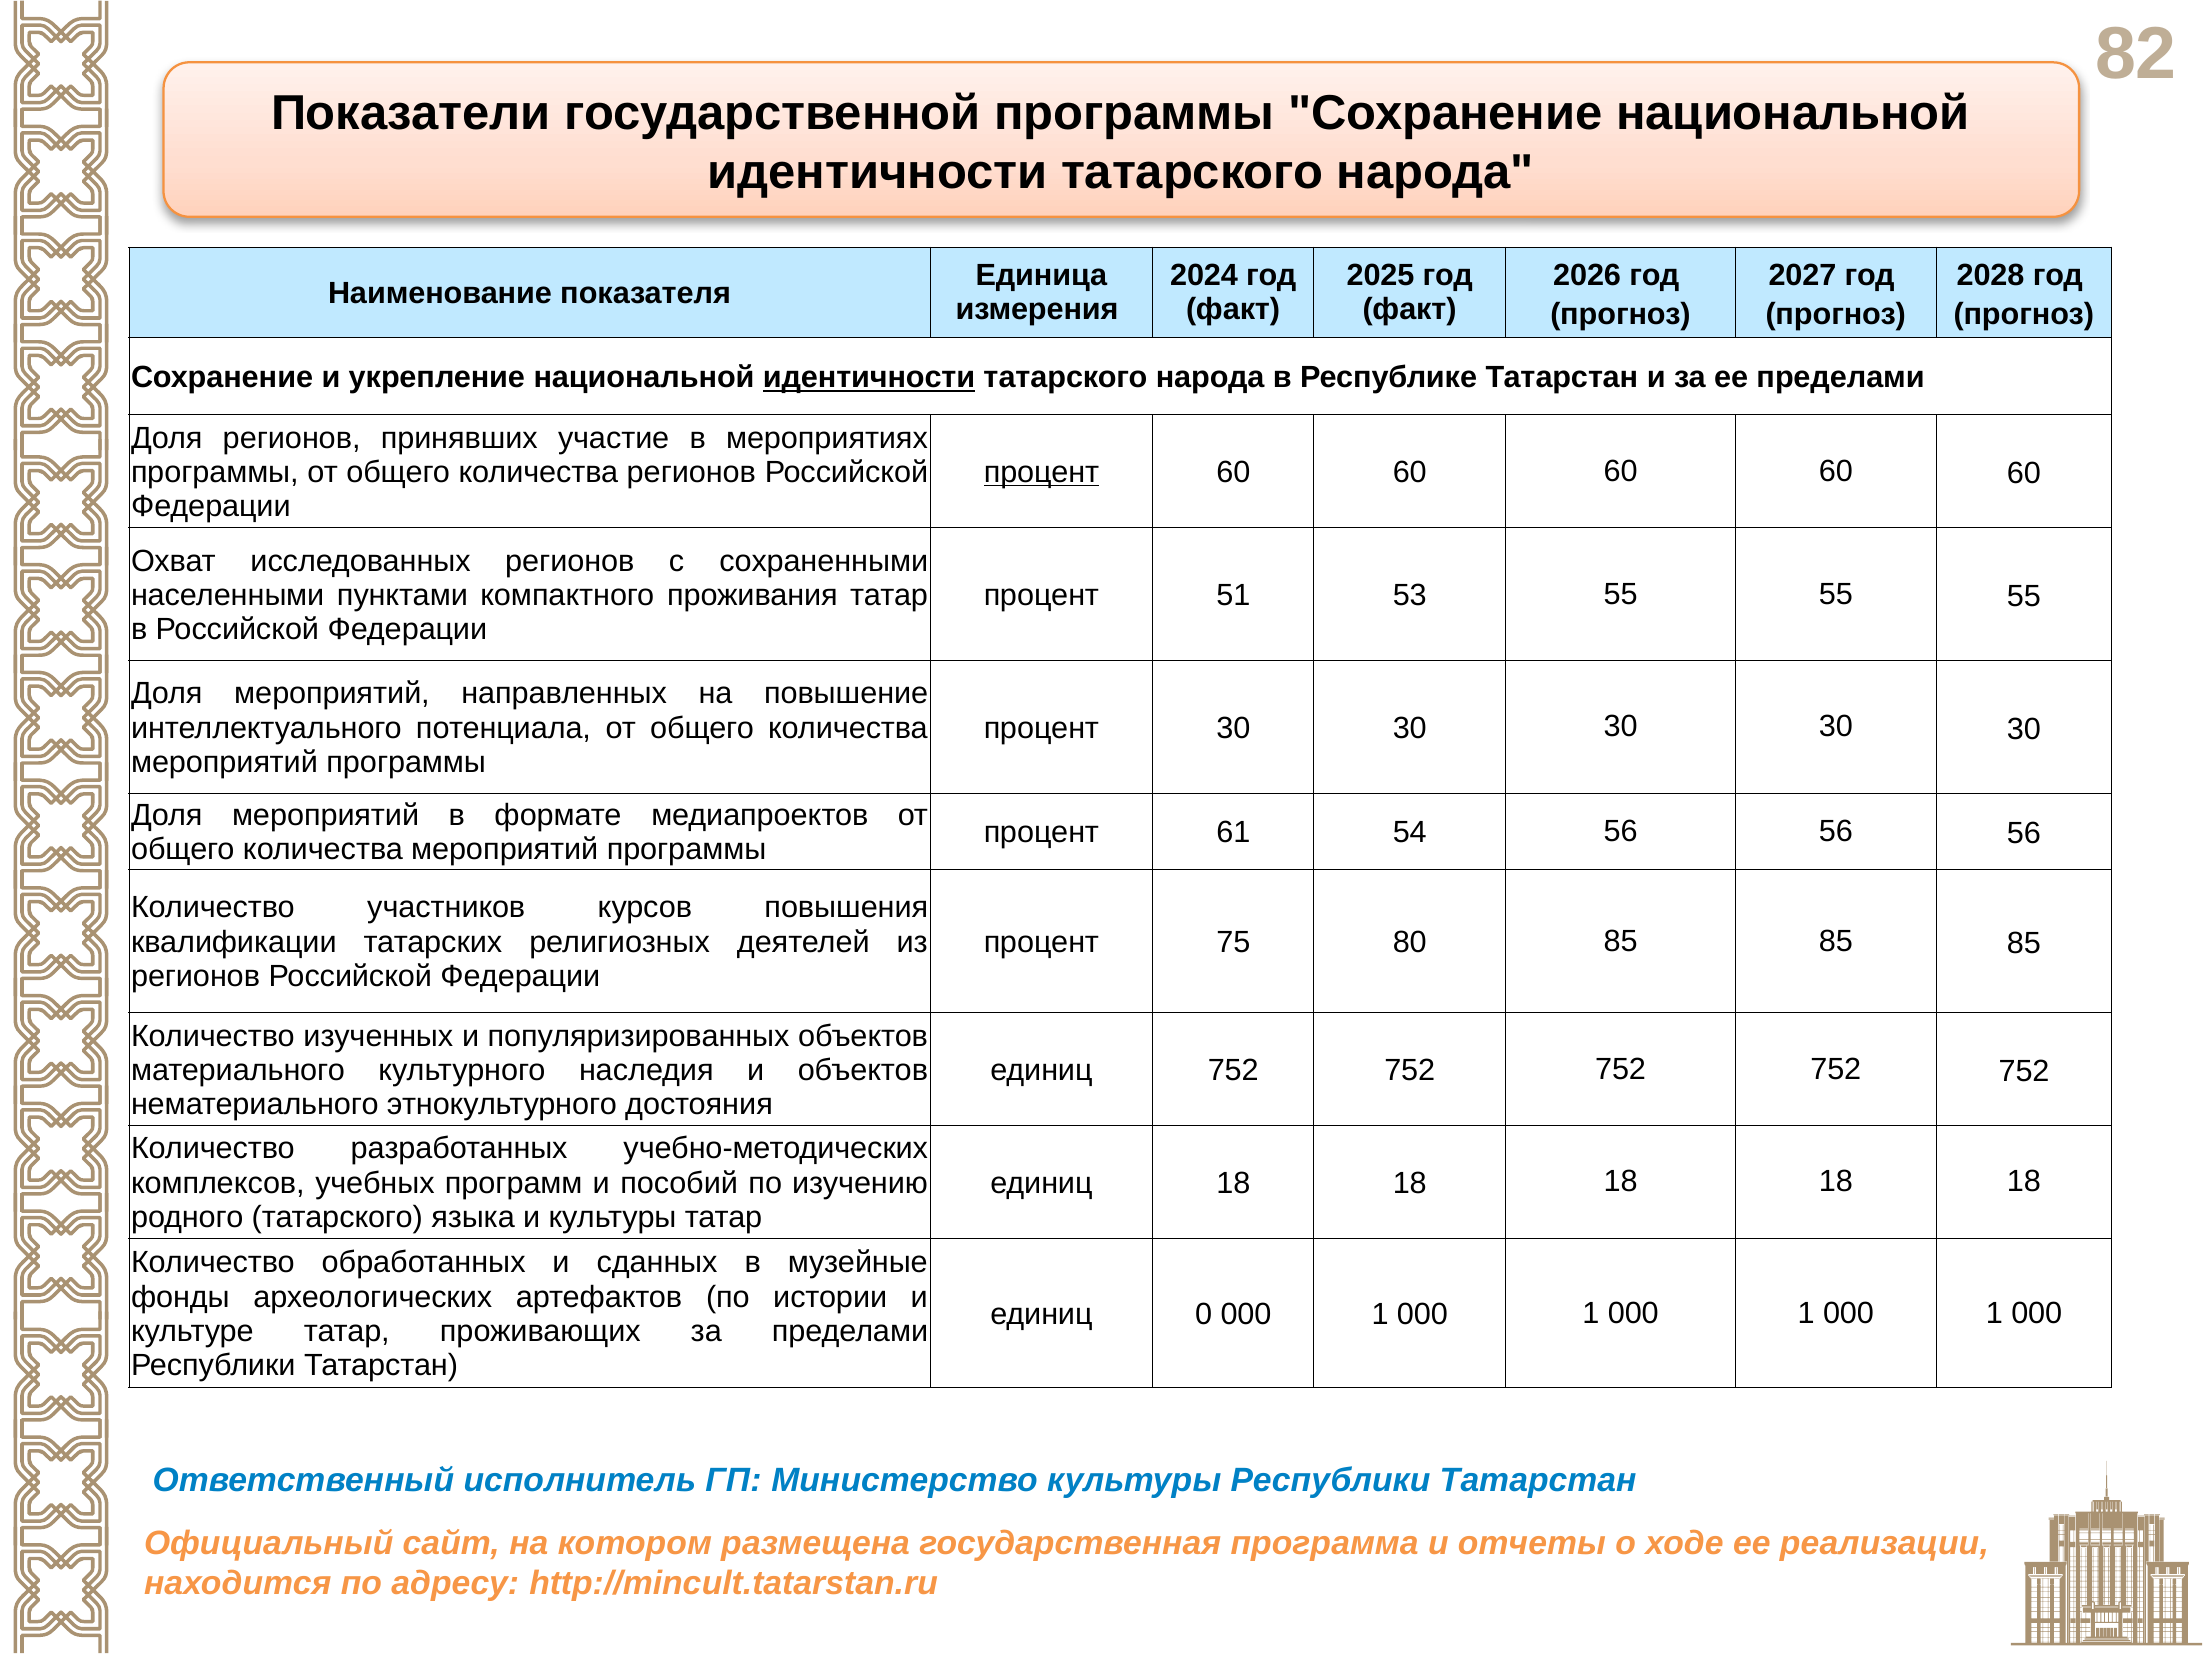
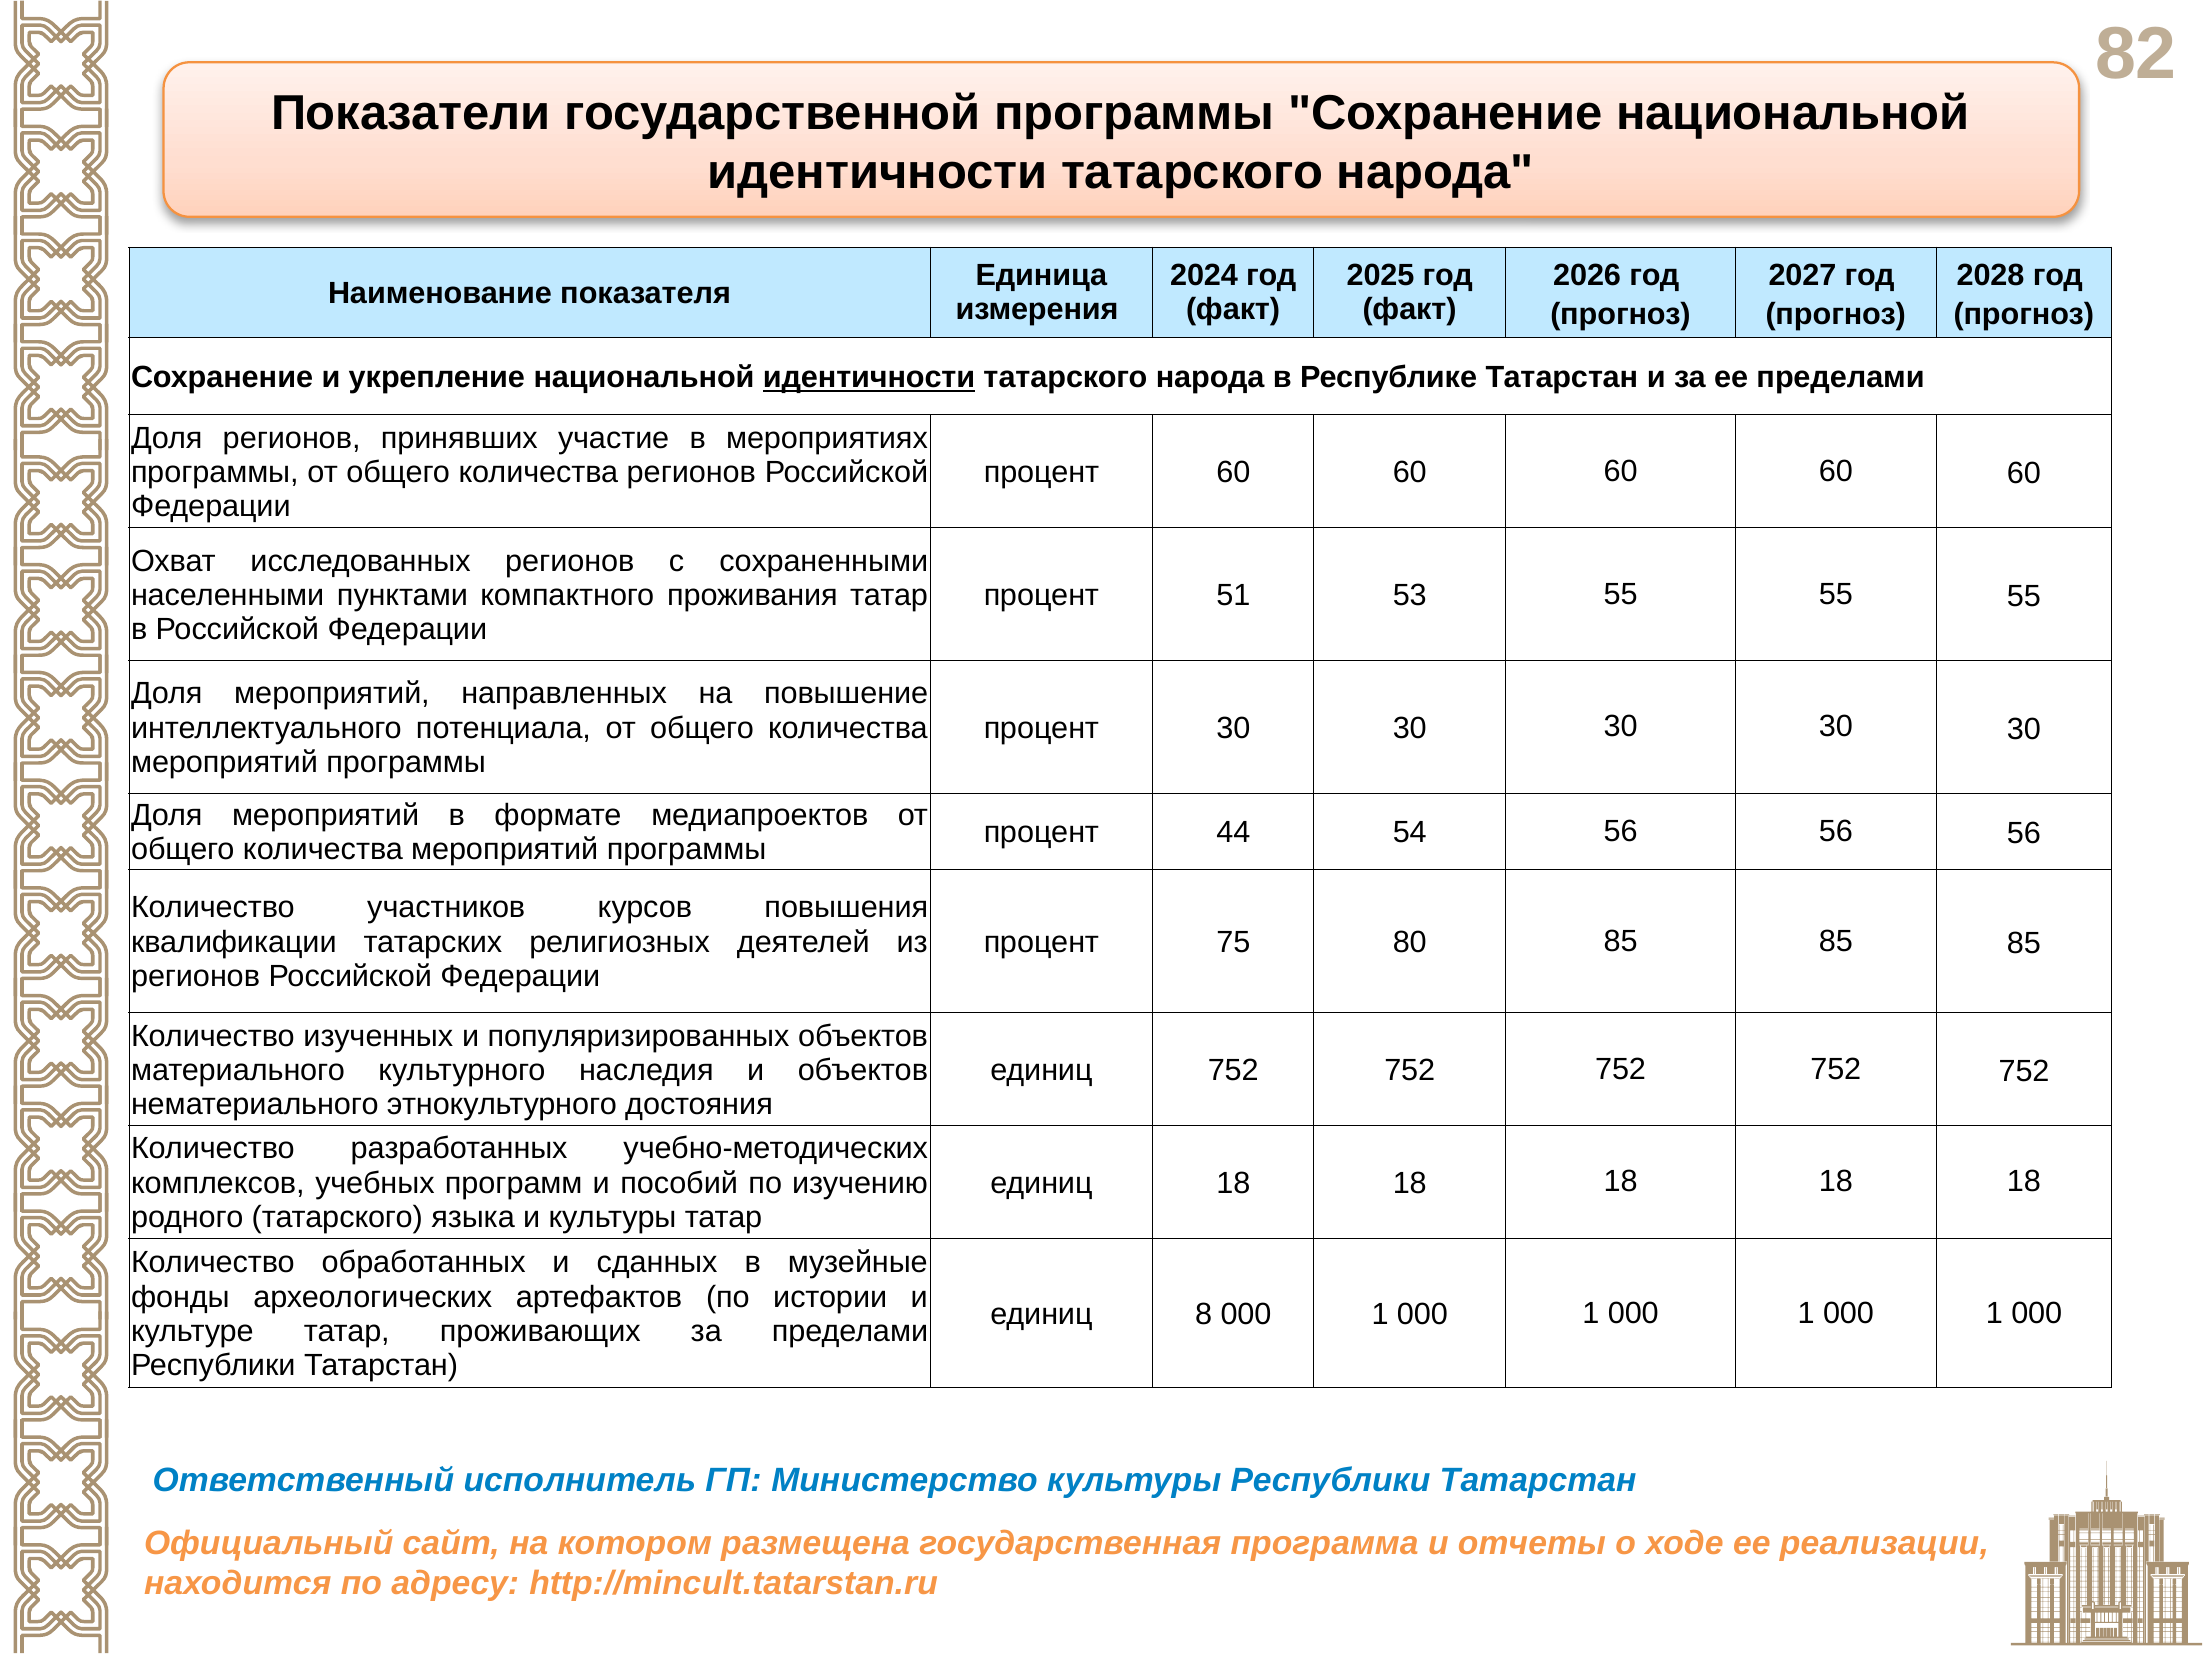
процент at (1041, 472) underline: present -> none
61: 61 -> 44
0: 0 -> 8
